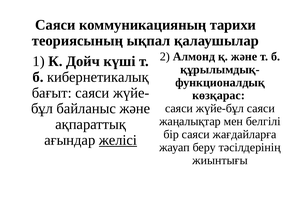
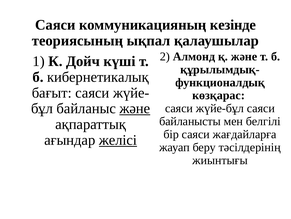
тарихи: тарихи -> кезінде
және at (135, 108) underline: none -> present
жаңалықтар: жаңалықтар -> байланысты
